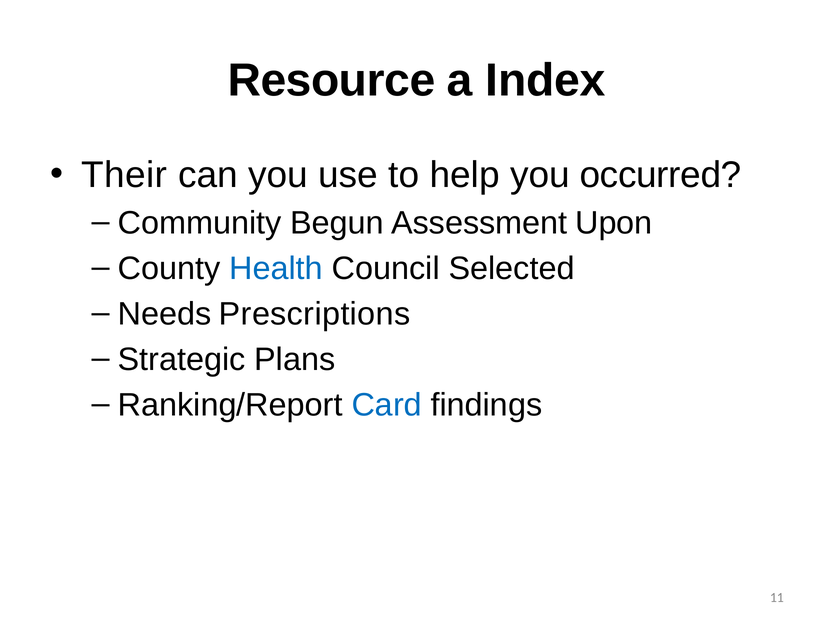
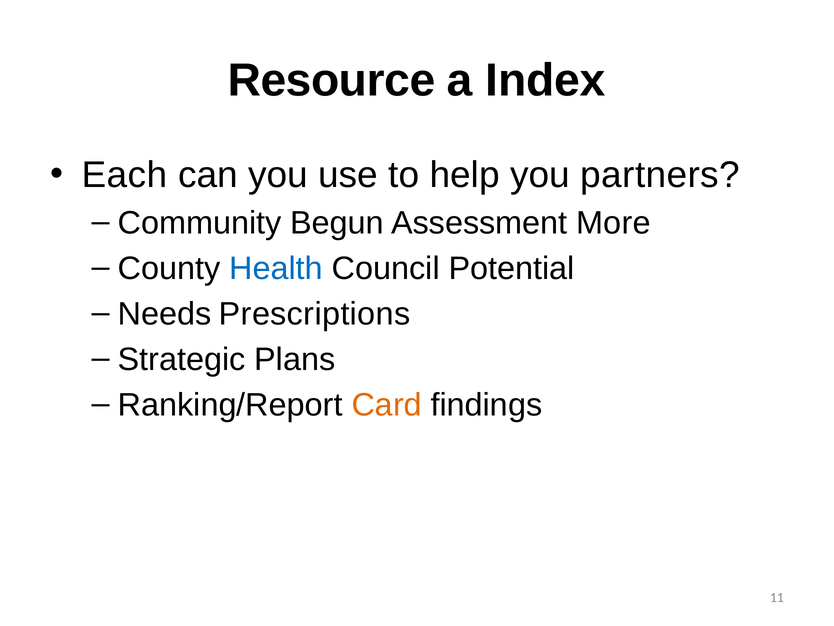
Their: Their -> Each
occurred: occurred -> partners
Upon: Upon -> More
Selected: Selected -> Potential
Card colour: blue -> orange
